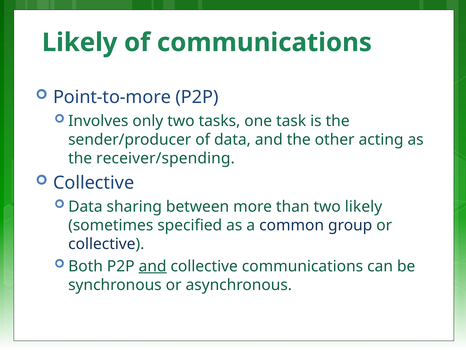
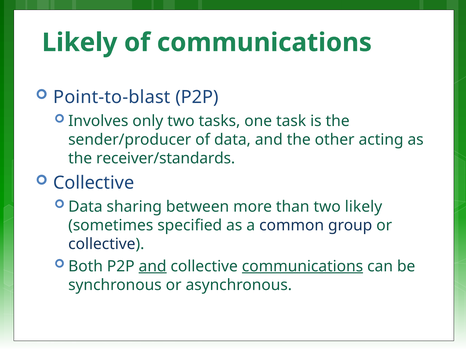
Point-to-more: Point-to-more -> Point-to-blast
receiver/spending: receiver/spending -> receiver/standards
communications at (303, 266) underline: none -> present
